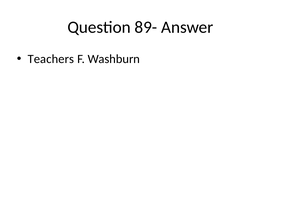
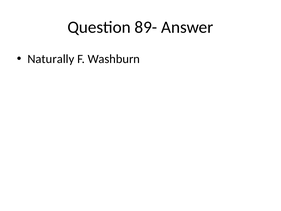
Teachers: Teachers -> Naturally
